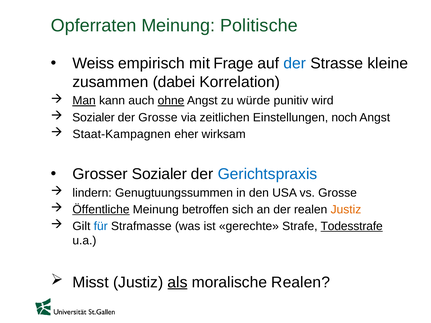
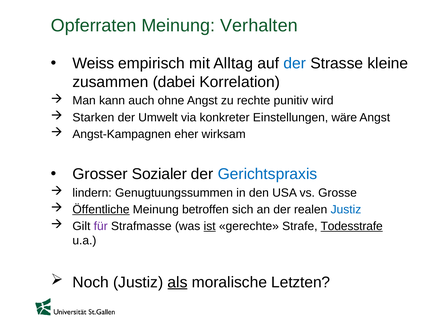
Politische: Politische -> Verhalten
Frage: Frage -> Alltag
Man underline: present -> none
ohne underline: present -> none
würde: würde -> rechte
Sozialer at (93, 118): Sozialer -> Starken
der Grosse: Grosse -> Umwelt
zeitlichen: zeitlichen -> konkreter
noch: noch -> wäre
Staat-Kampagnen: Staat-Kampagnen -> Angst-Kampagnen
Justiz at (346, 210) colour: orange -> blue
für colour: blue -> purple
ist underline: none -> present
Misst: Misst -> Noch
moralische Realen: Realen -> Letzten
